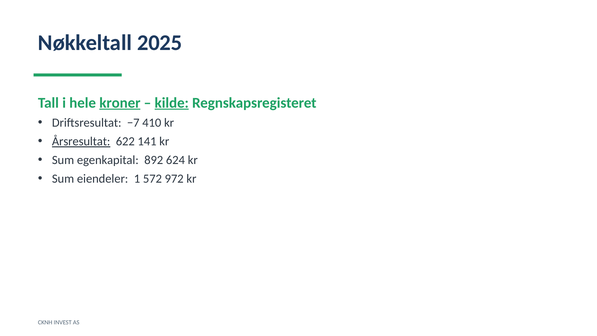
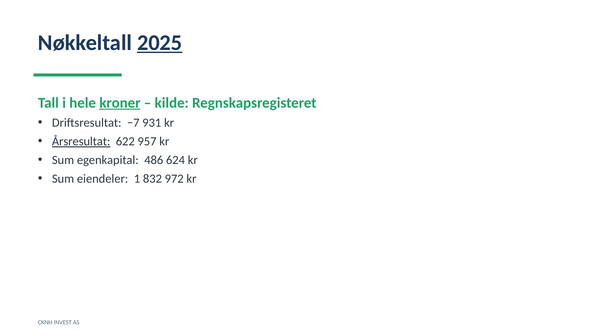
2025 underline: none -> present
kilde underline: present -> none
410: 410 -> 931
141: 141 -> 957
892: 892 -> 486
572: 572 -> 832
